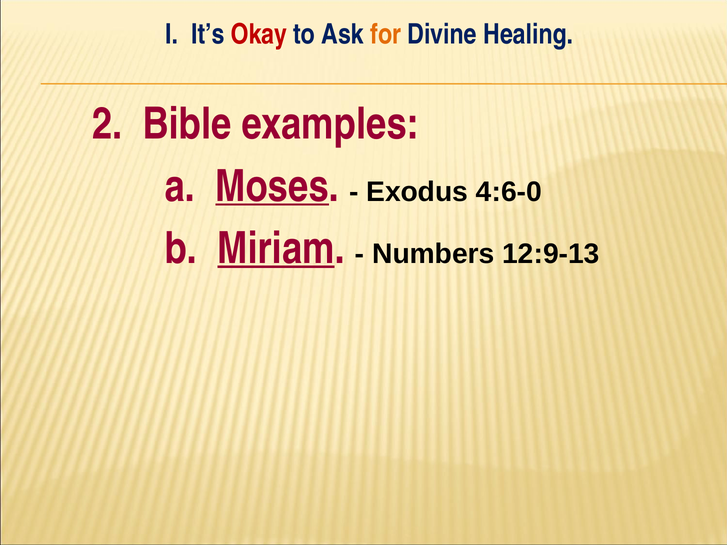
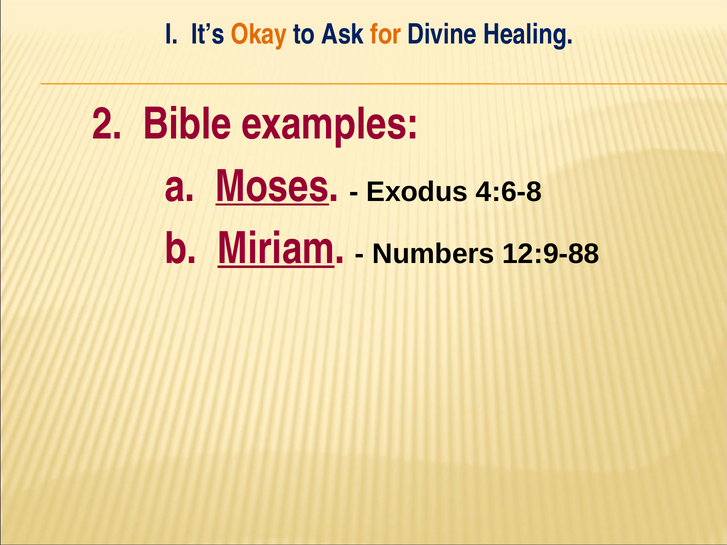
Okay colour: red -> orange
4:6-0: 4:6-0 -> 4:6-8
12:9-13: 12:9-13 -> 12:9-88
